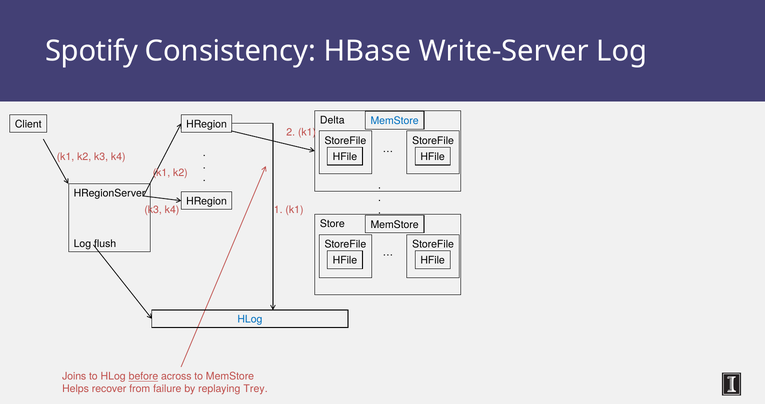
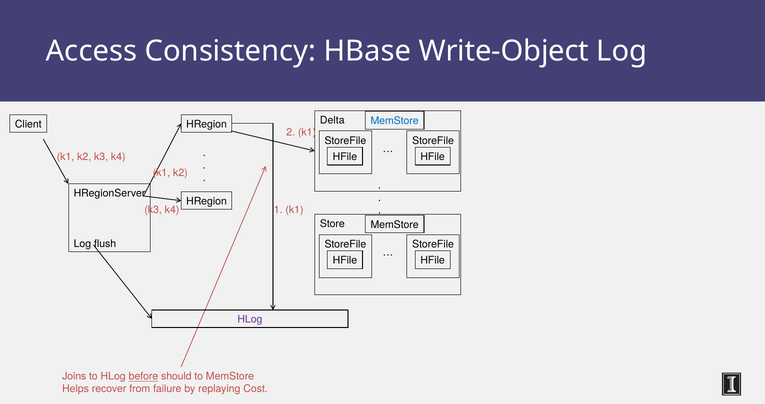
Spotify: Spotify -> Access
Write-Server: Write-Server -> Write-Object
HLog at (250, 320) colour: blue -> purple
across: across -> should
Trey: Trey -> Cost
